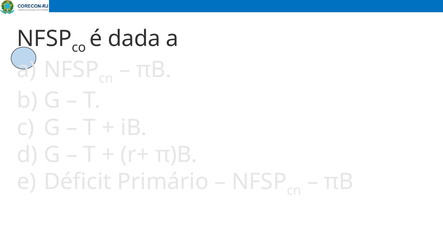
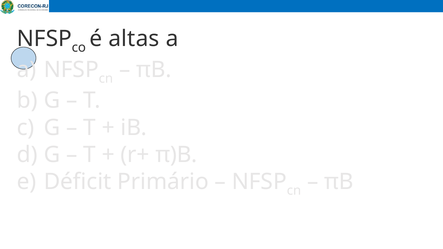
dada: dada -> altas
